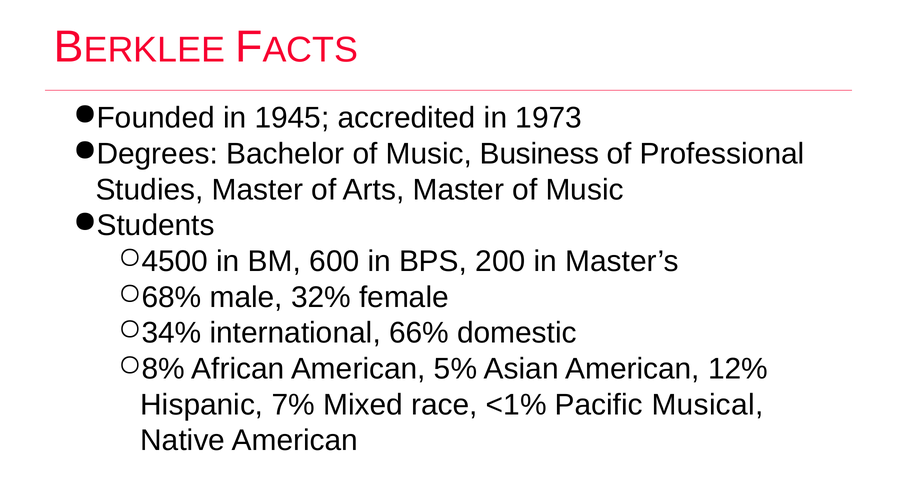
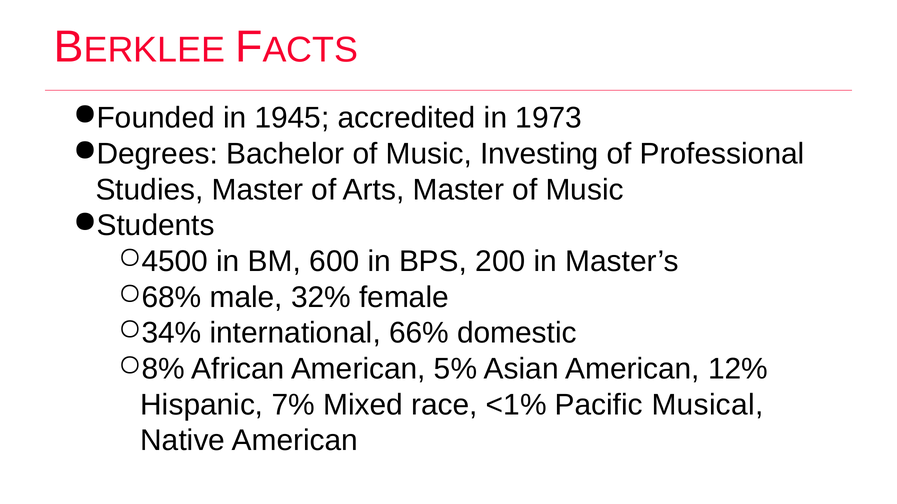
Business: Business -> Investing
